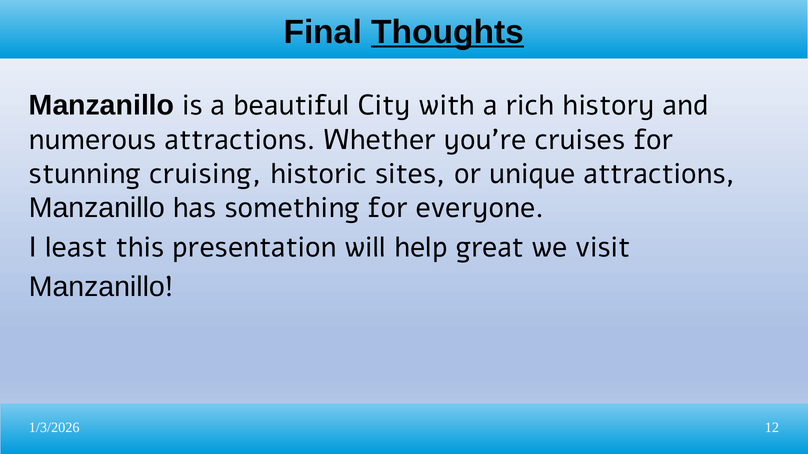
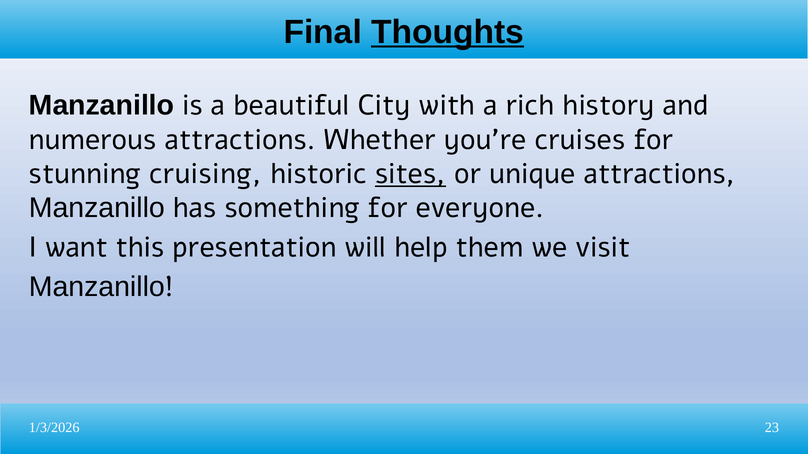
sites underline: none -> present
least: least -> want
great: great -> them
12: 12 -> 23
